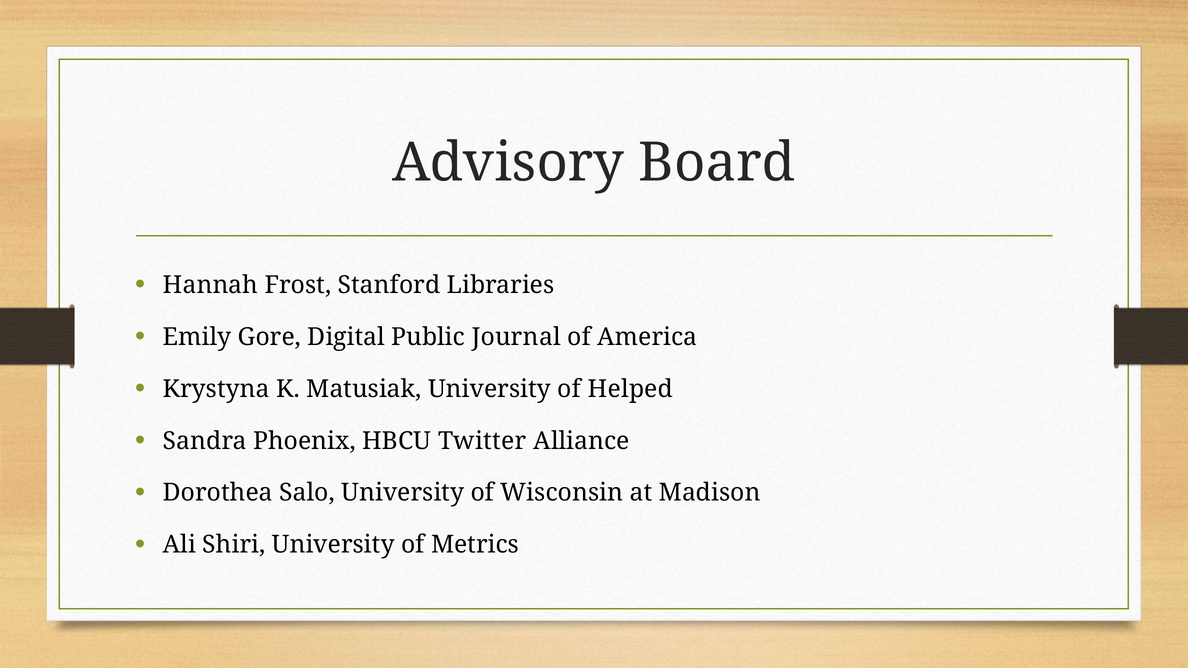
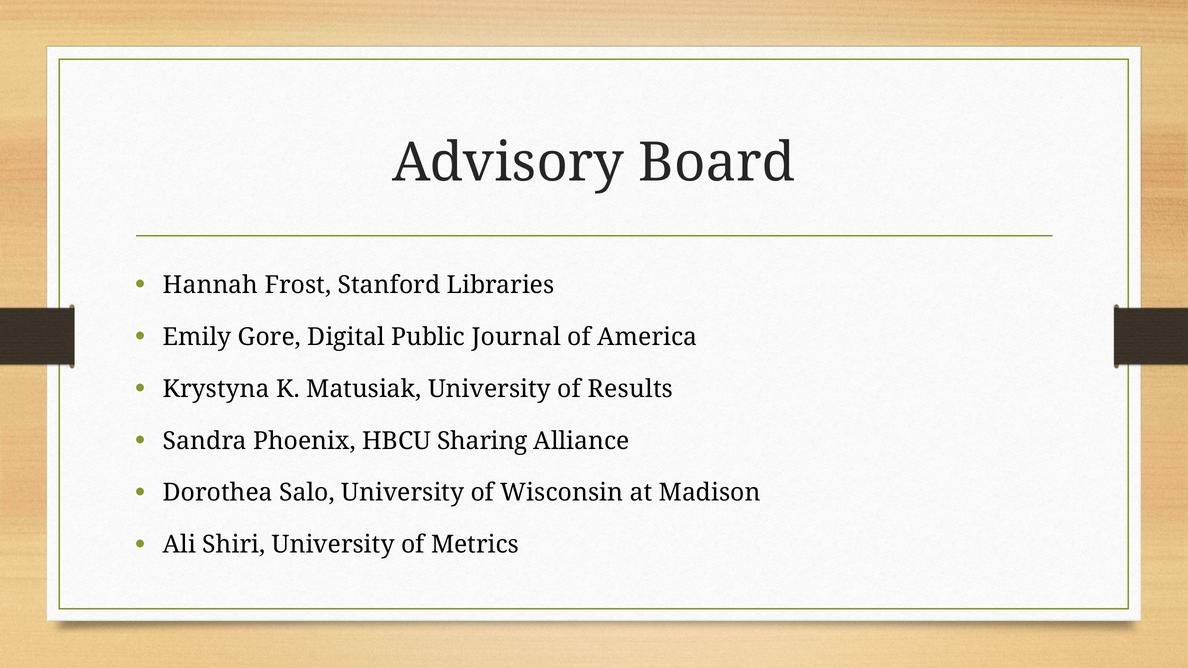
Helped: Helped -> Results
Twitter: Twitter -> Sharing
